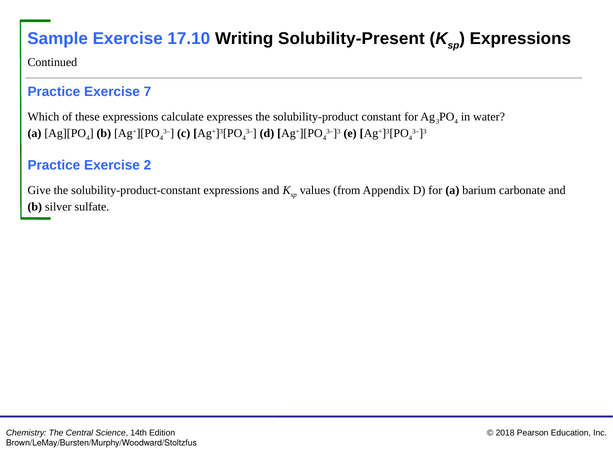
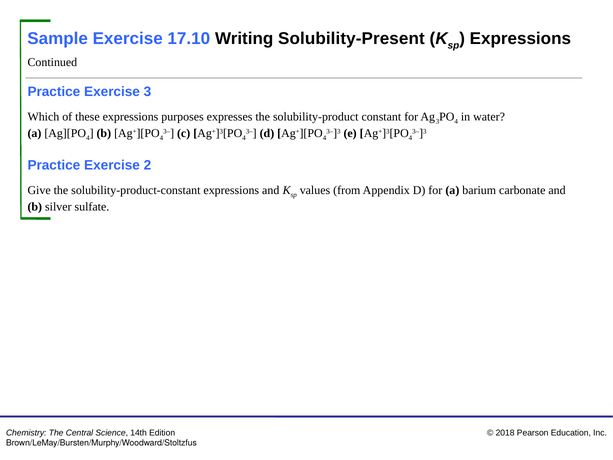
Exercise 7: 7 -> 3
calculate: calculate -> purposes
